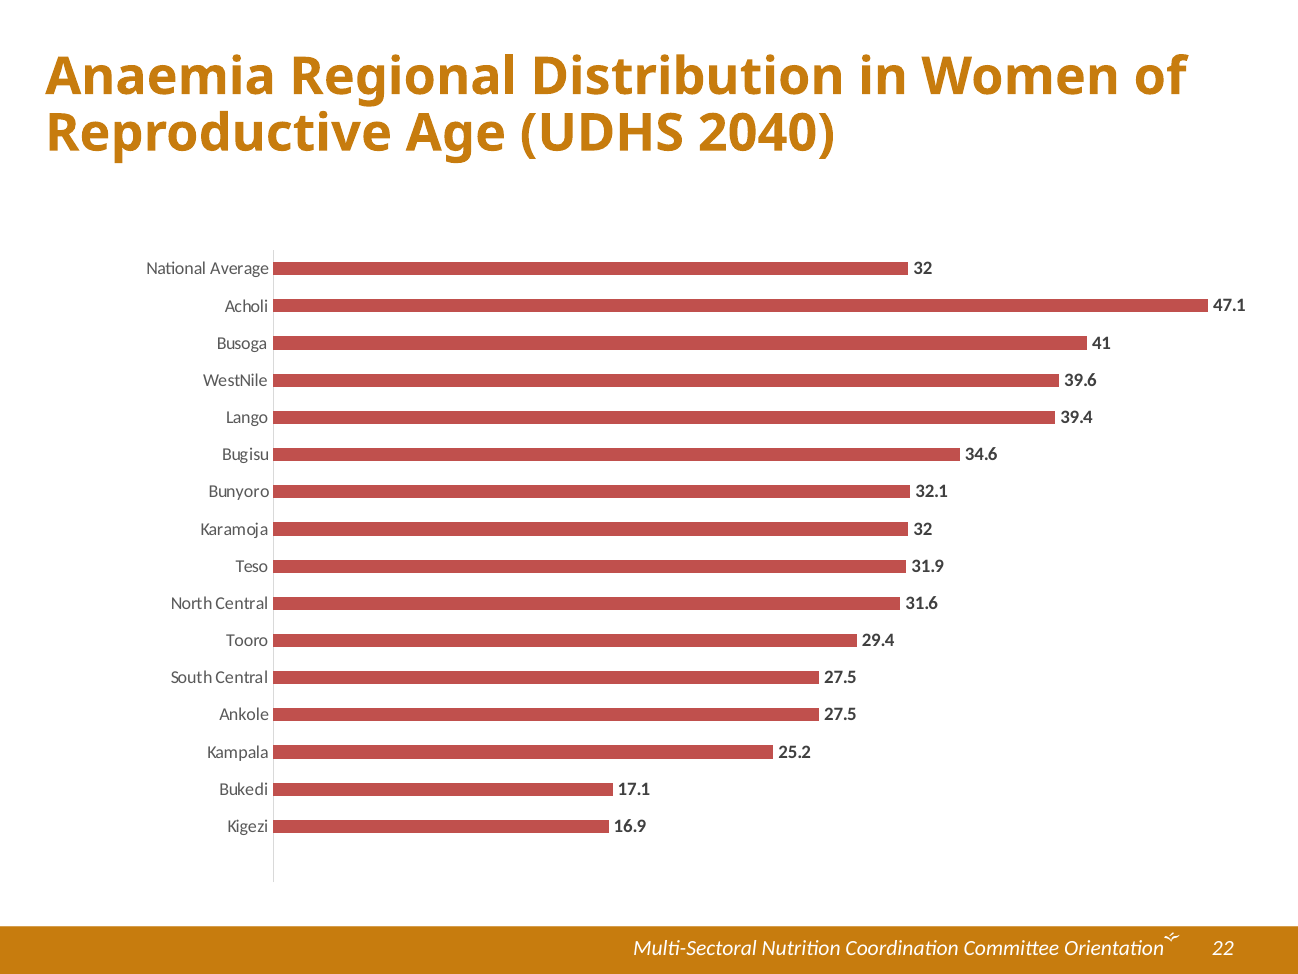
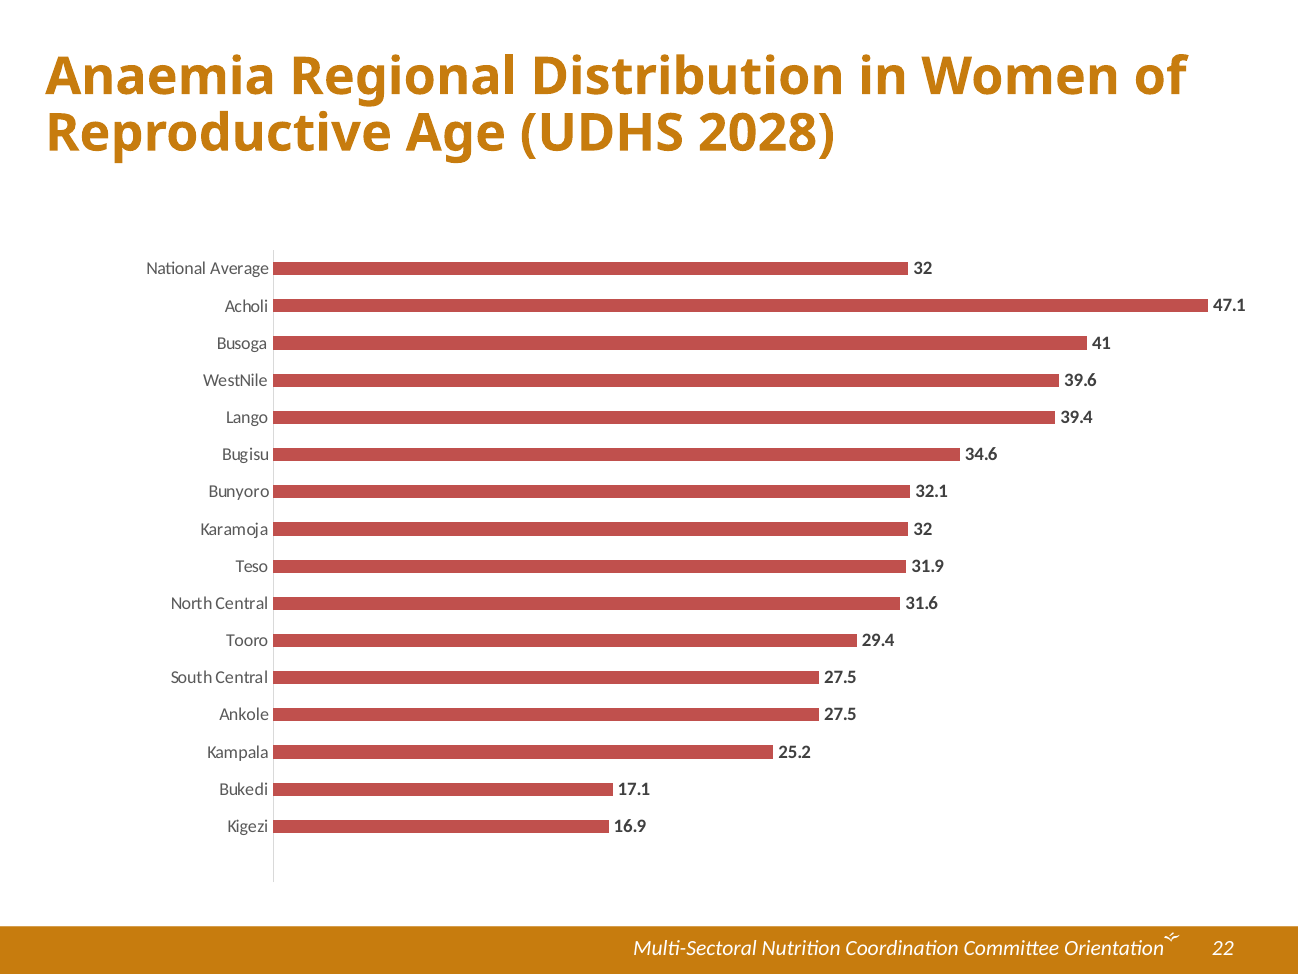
2040: 2040 -> 2028
